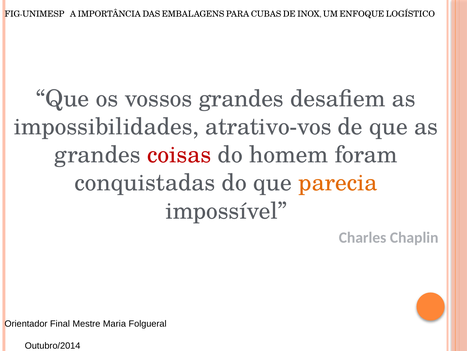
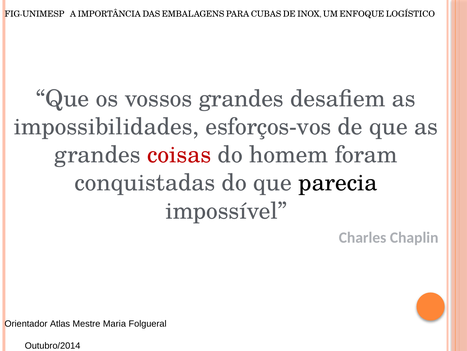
atrativo-vos: atrativo-vos -> esforços-vos
parecia colour: orange -> black
Final: Final -> Atlas
